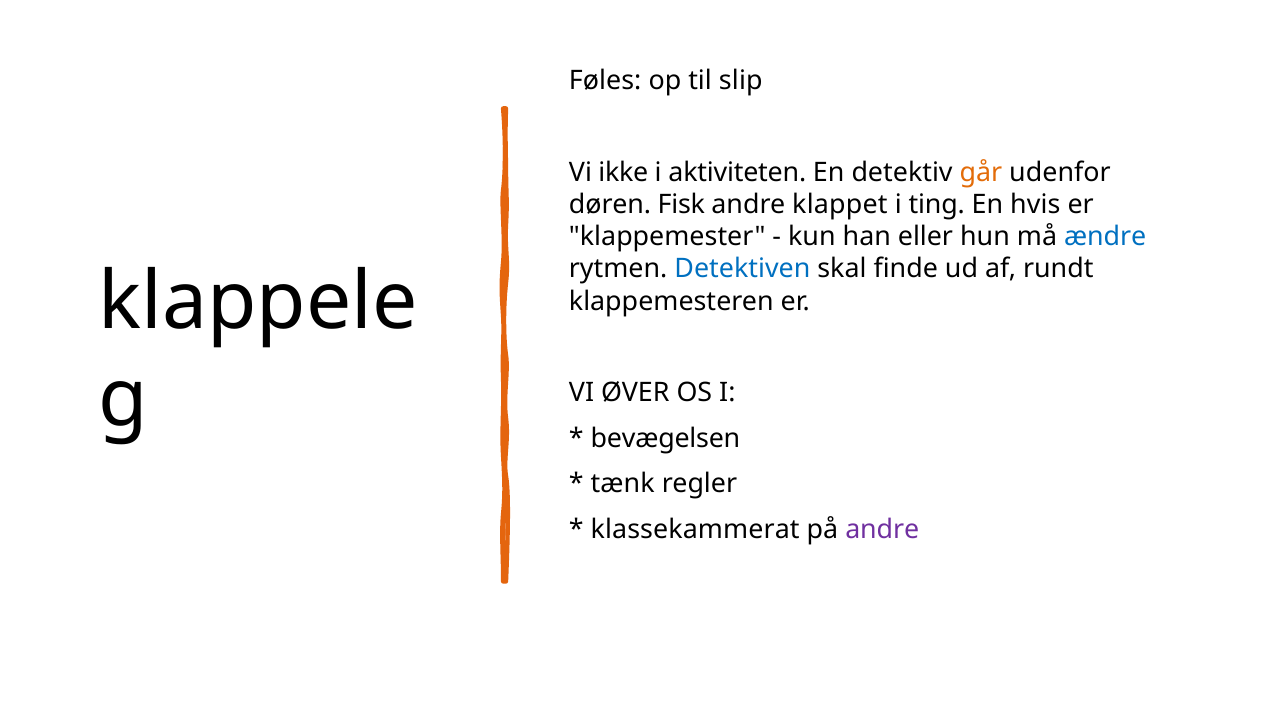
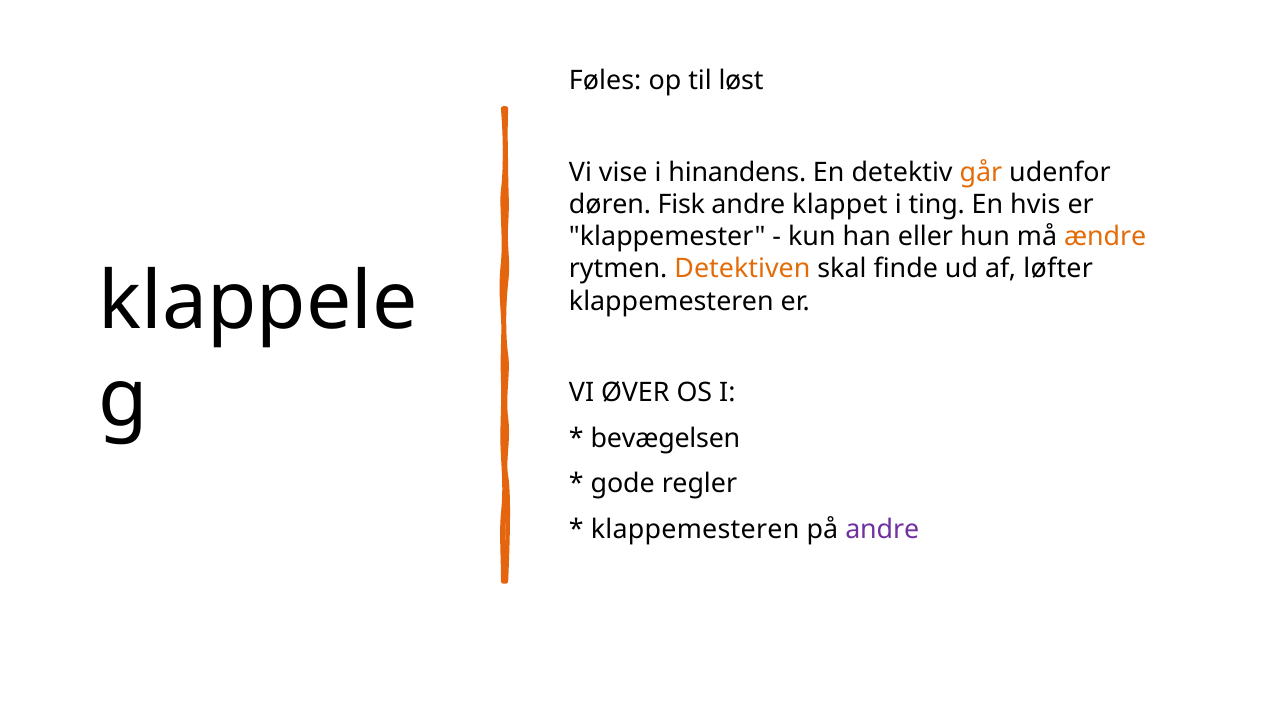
slip: slip -> løst
ikke: ikke -> vise
aktiviteten: aktiviteten -> hinandens
ændre colour: blue -> orange
Detektiven colour: blue -> orange
rundt: rundt -> løfter
tænk: tænk -> gode
klassekammerat at (695, 529): klassekammerat -> klappemesteren
